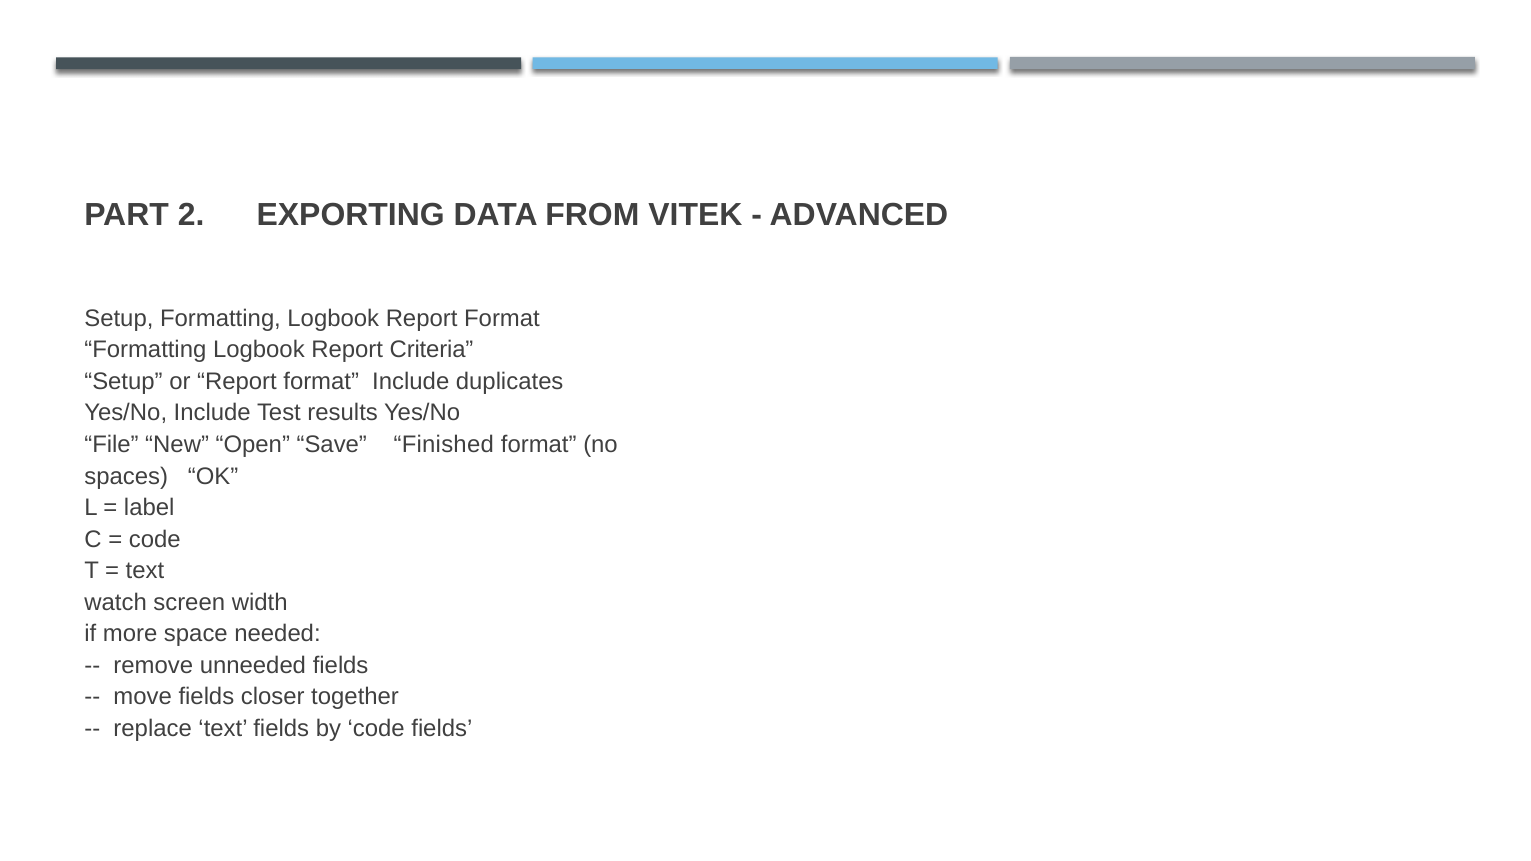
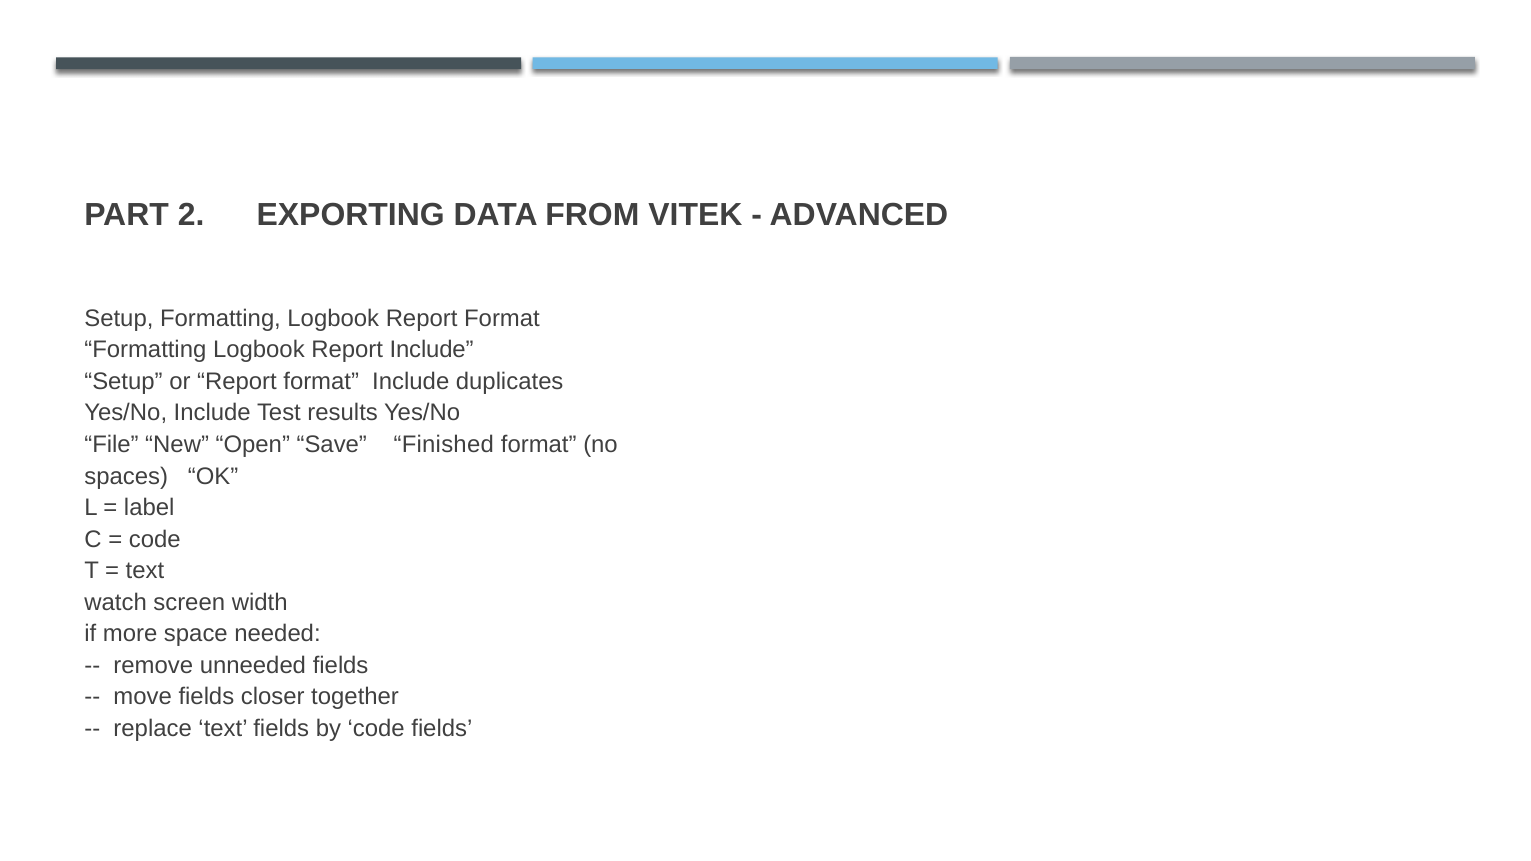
Report Criteria: Criteria -> Include
